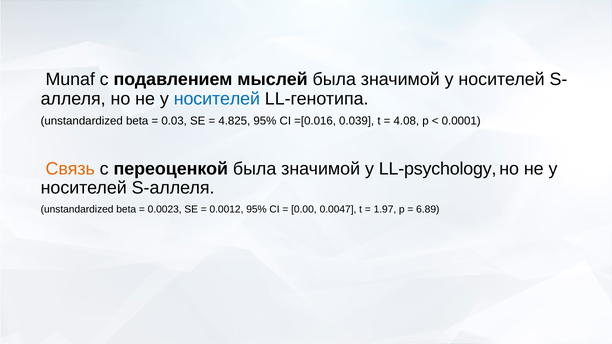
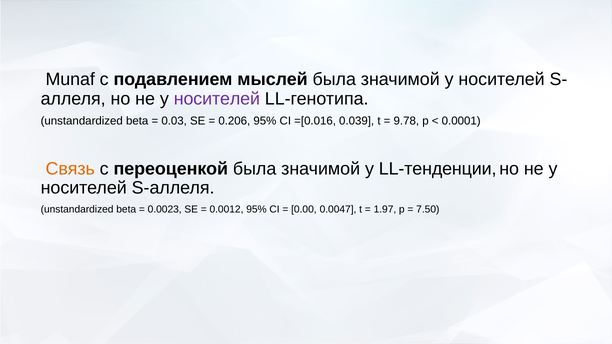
носителей at (217, 99) colour: blue -> purple
4.825: 4.825 -> 0.206
4.08: 4.08 -> 9.78
LL-psychology: LL-psychology -> LL-тенденции
6.89: 6.89 -> 7.50
